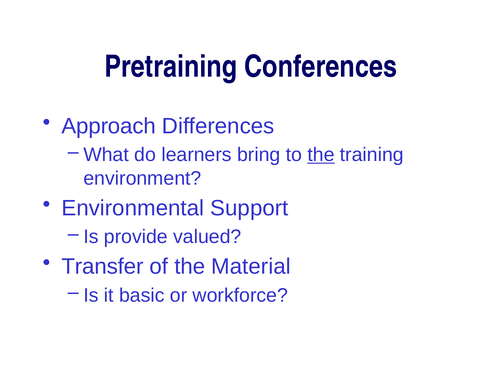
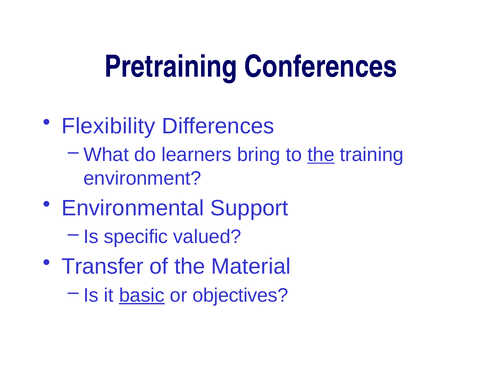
Approach: Approach -> Flexibility
provide: provide -> specific
basic underline: none -> present
workforce: workforce -> objectives
